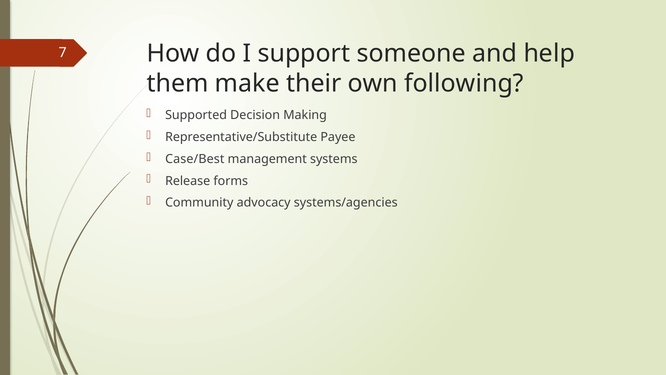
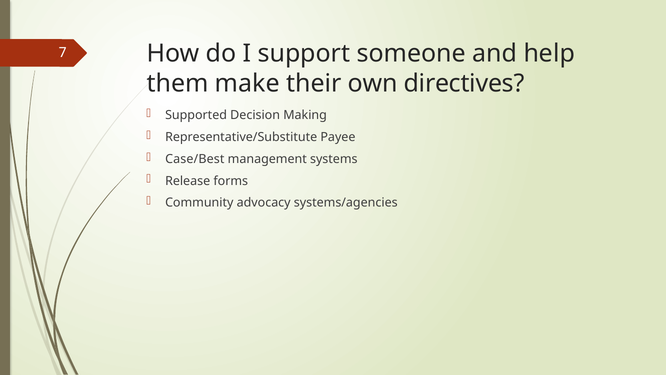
following: following -> directives
